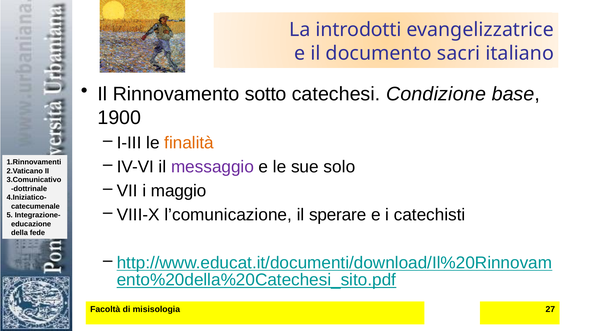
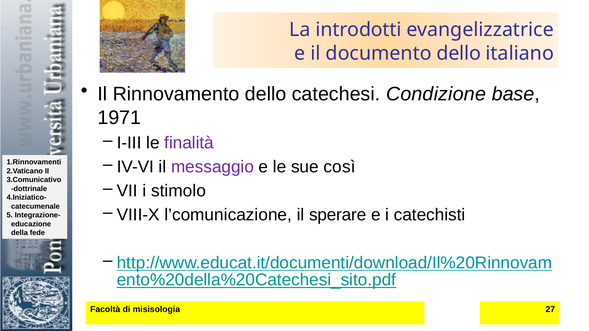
documento sacri: sacri -> dello
Rinnovamento sotto: sotto -> dello
1900: 1900 -> 1971
finalità colour: orange -> purple
solo: solo -> così
maggio: maggio -> stimolo
